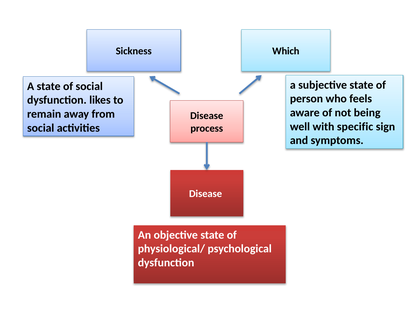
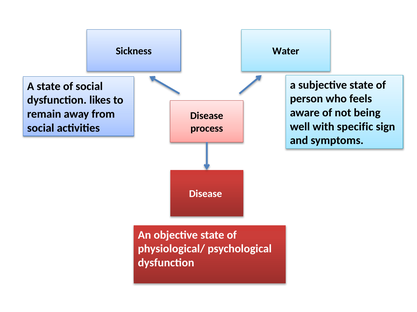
Which: Which -> Water
